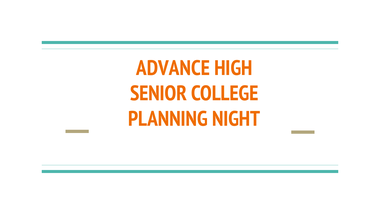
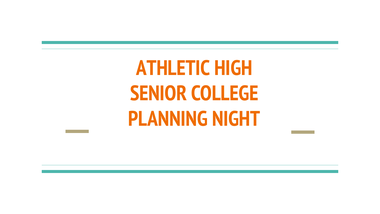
ADVANCE: ADVANCE -> ATHLETIC
